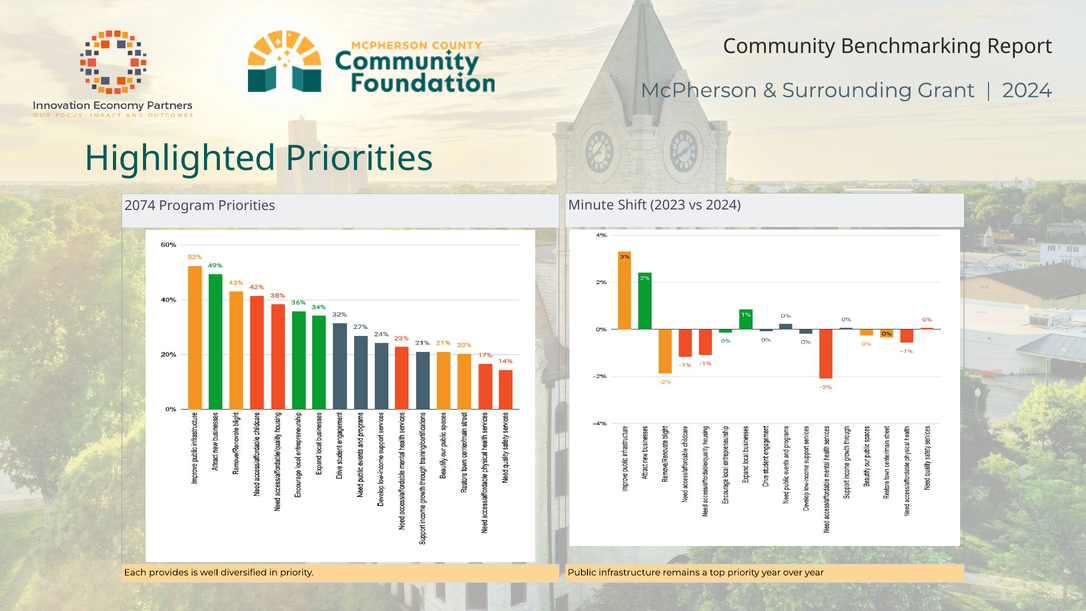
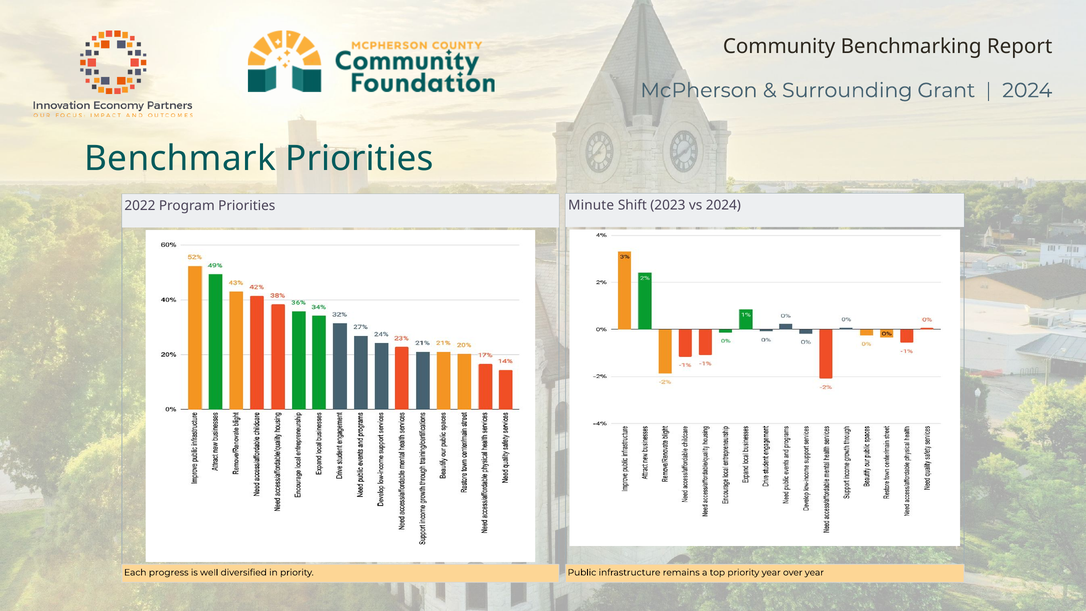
Highlighted: Highlighted -> Benchmark
2074: 2074 -> 2022
provides: provides -> progress
